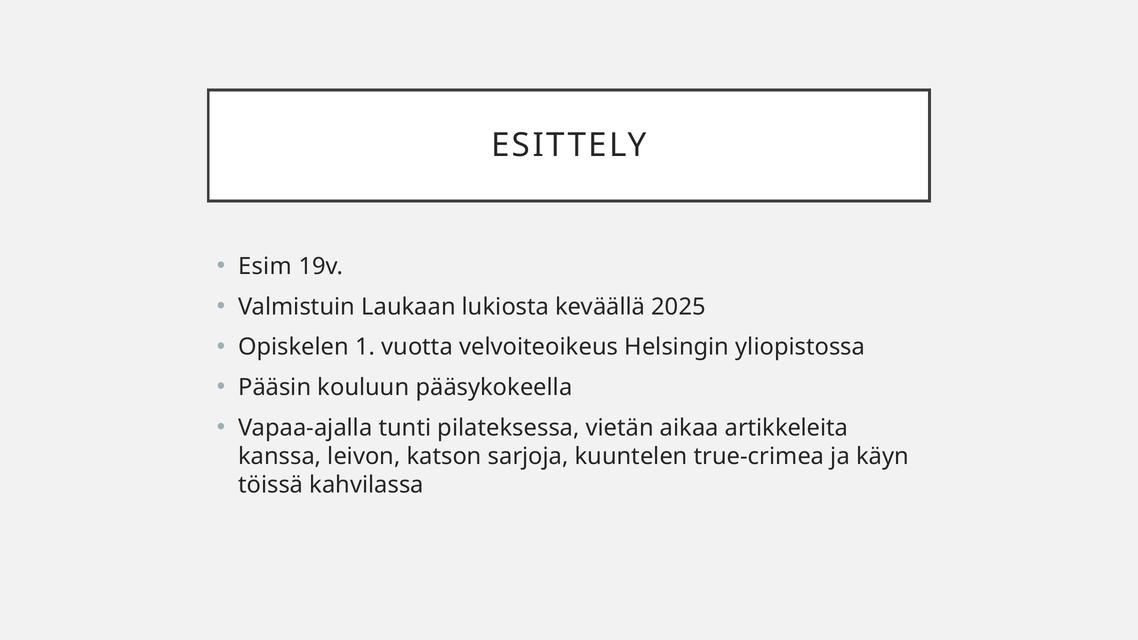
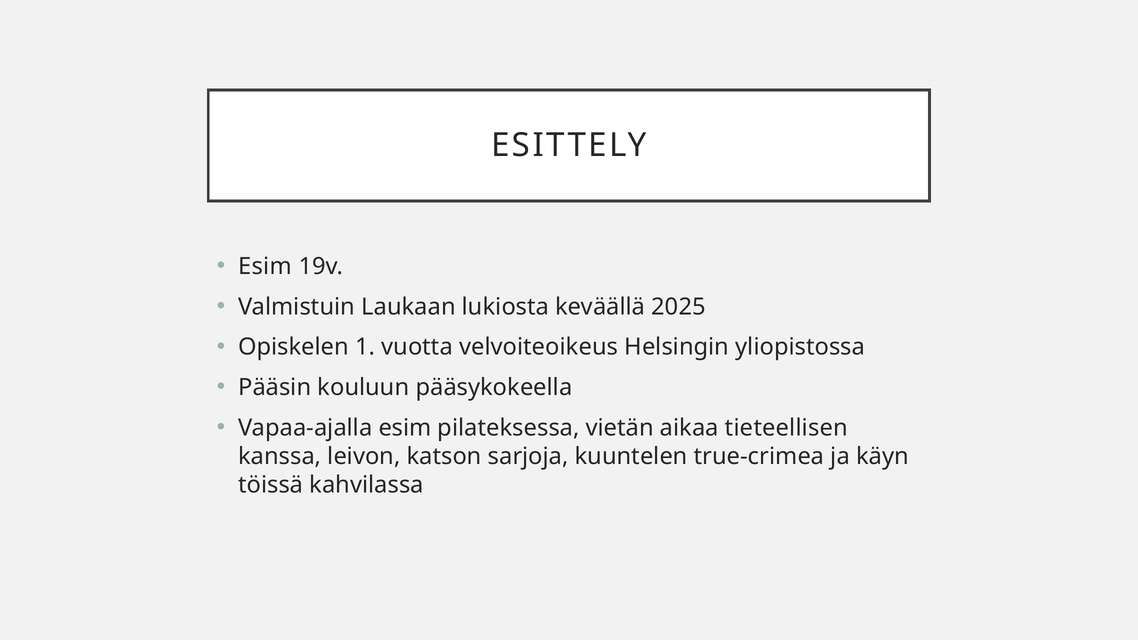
Vapaa-ajalla tunti: tunti -> esim
artikkeleita: artikkeleita -> tieteellisen
